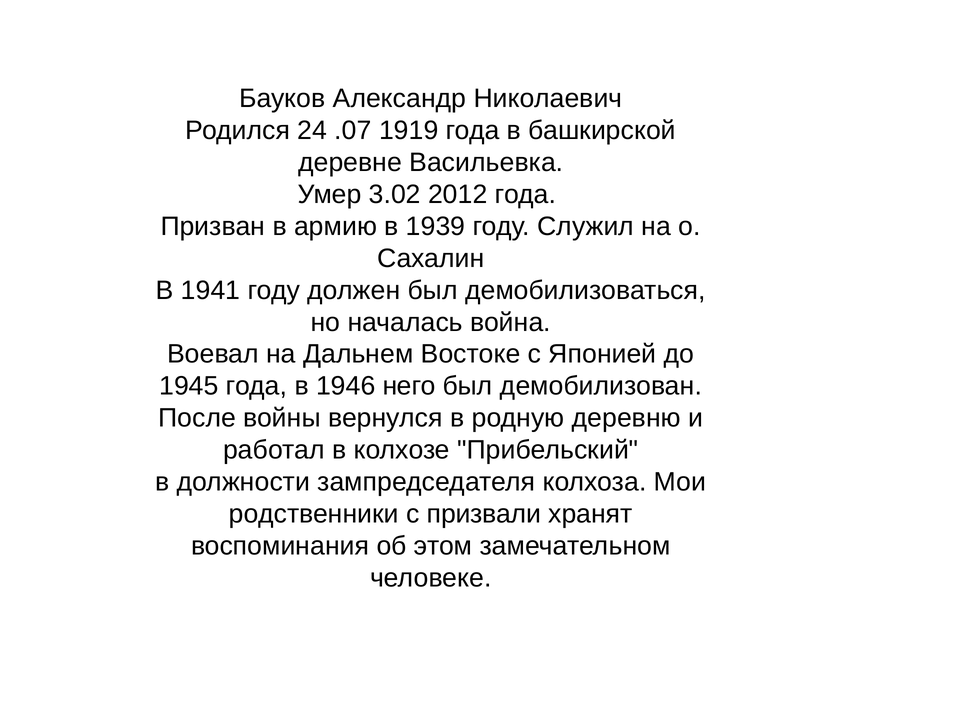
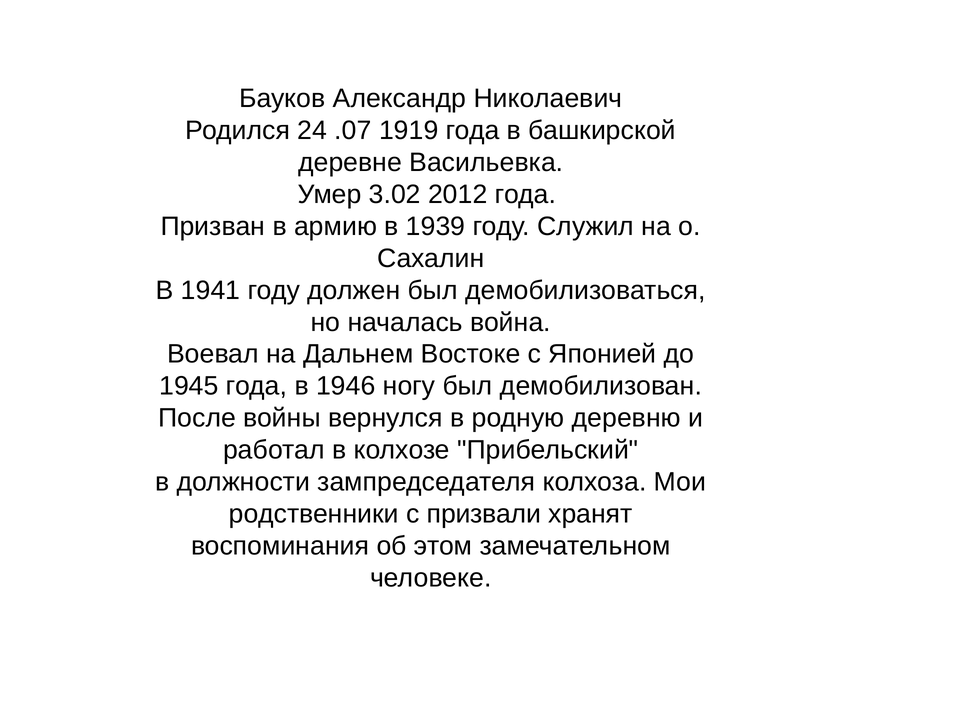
него: него -> ногу
